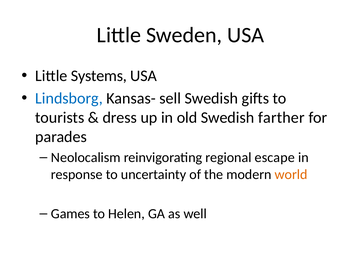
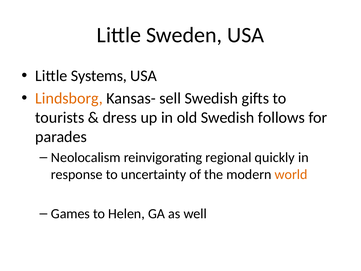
Lindsborg colour: blue -> orange
farther: farther -> follows
escape: escape -> quickly
